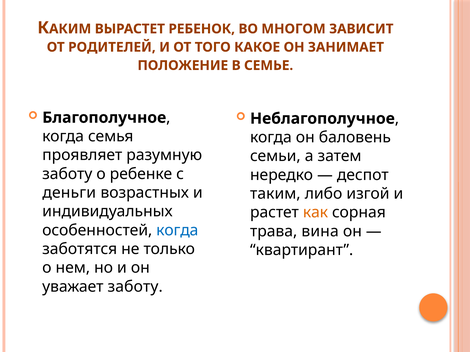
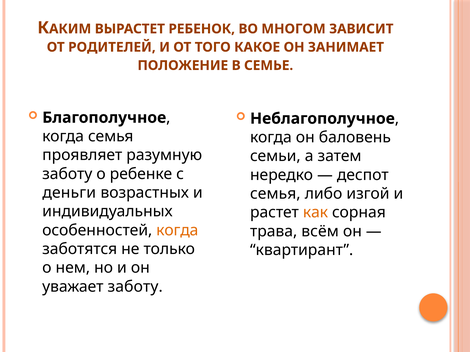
таким at (275, 194): таким -> семья
когда at (177, 231) colour: blue -> orange
вина: вина -> всём
